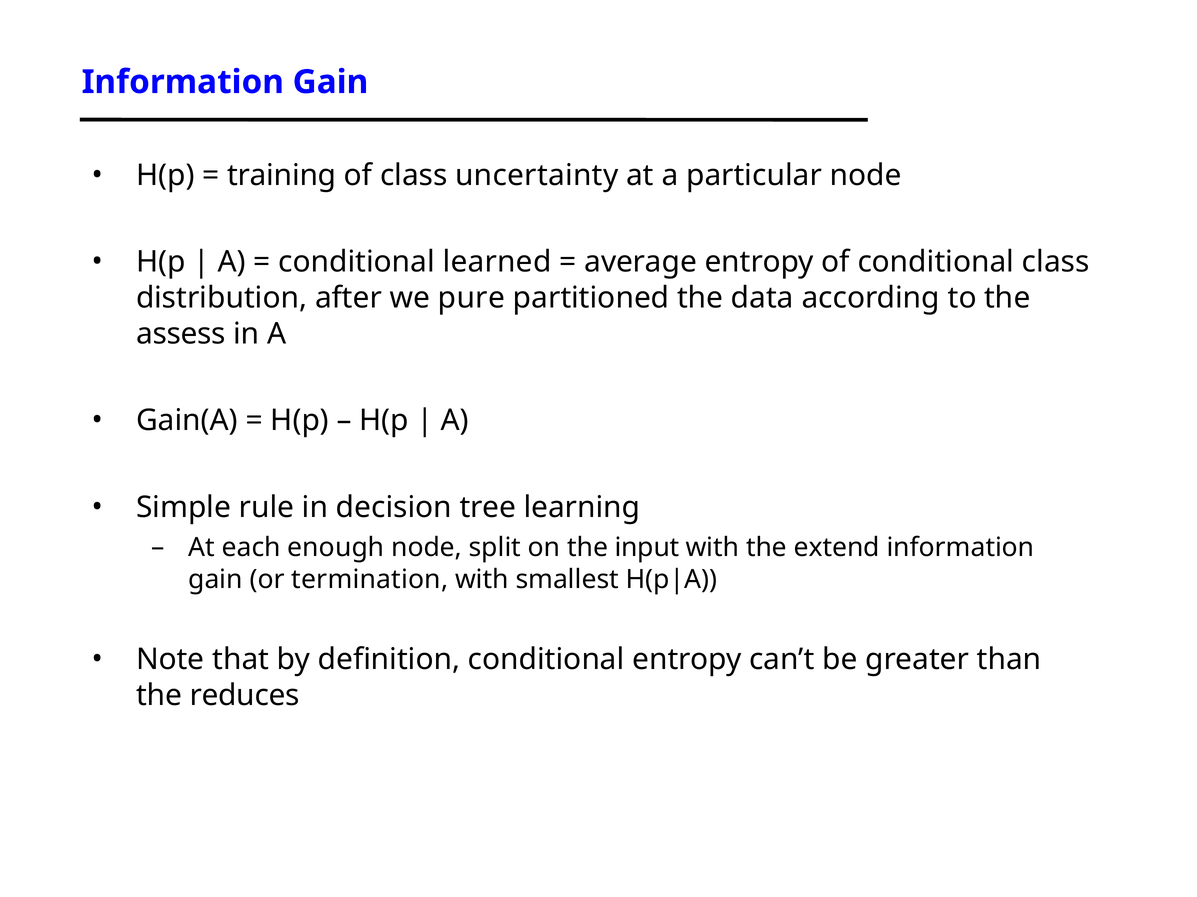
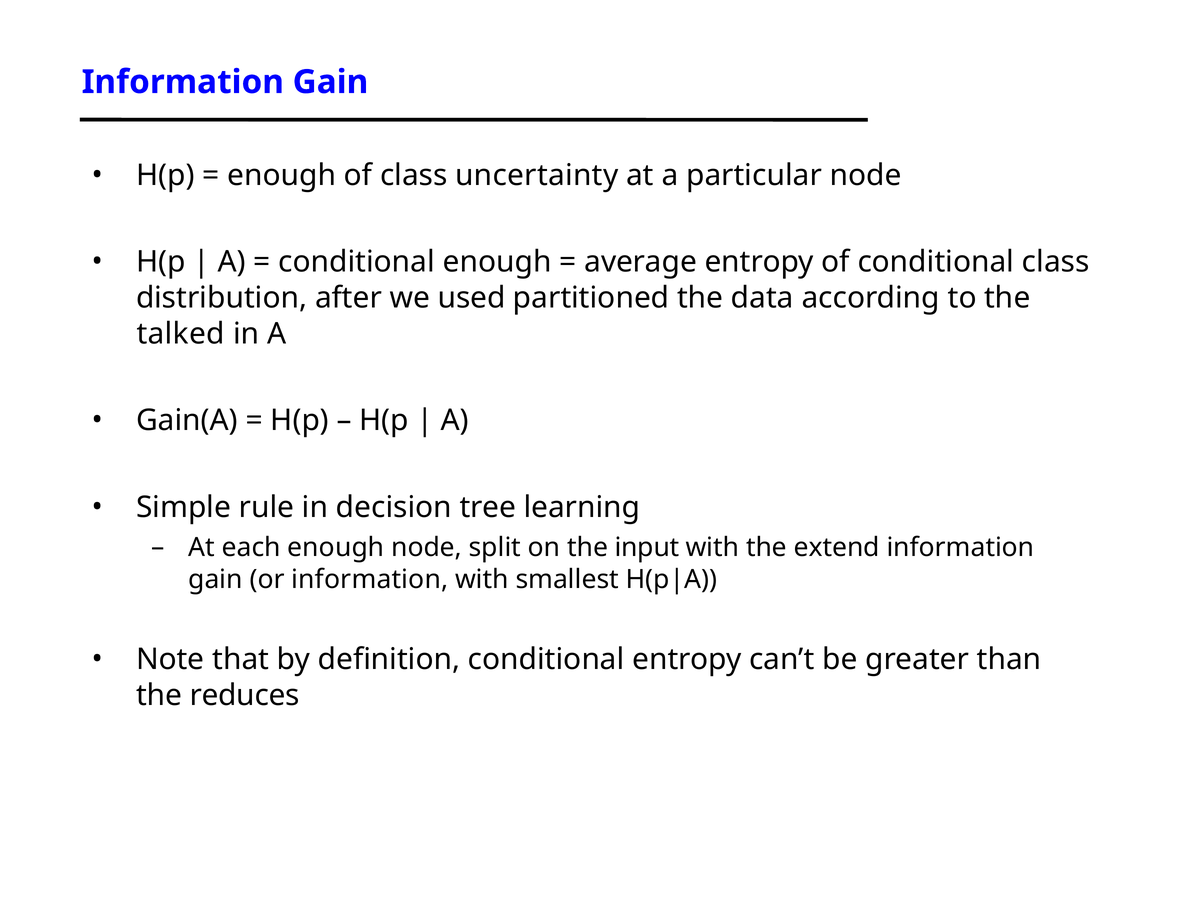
training at (282, 175): training -> enough
conditional learned: learned -> enough
pure: pure -> used
assess: assess -> talked
or termination: termination -> information
